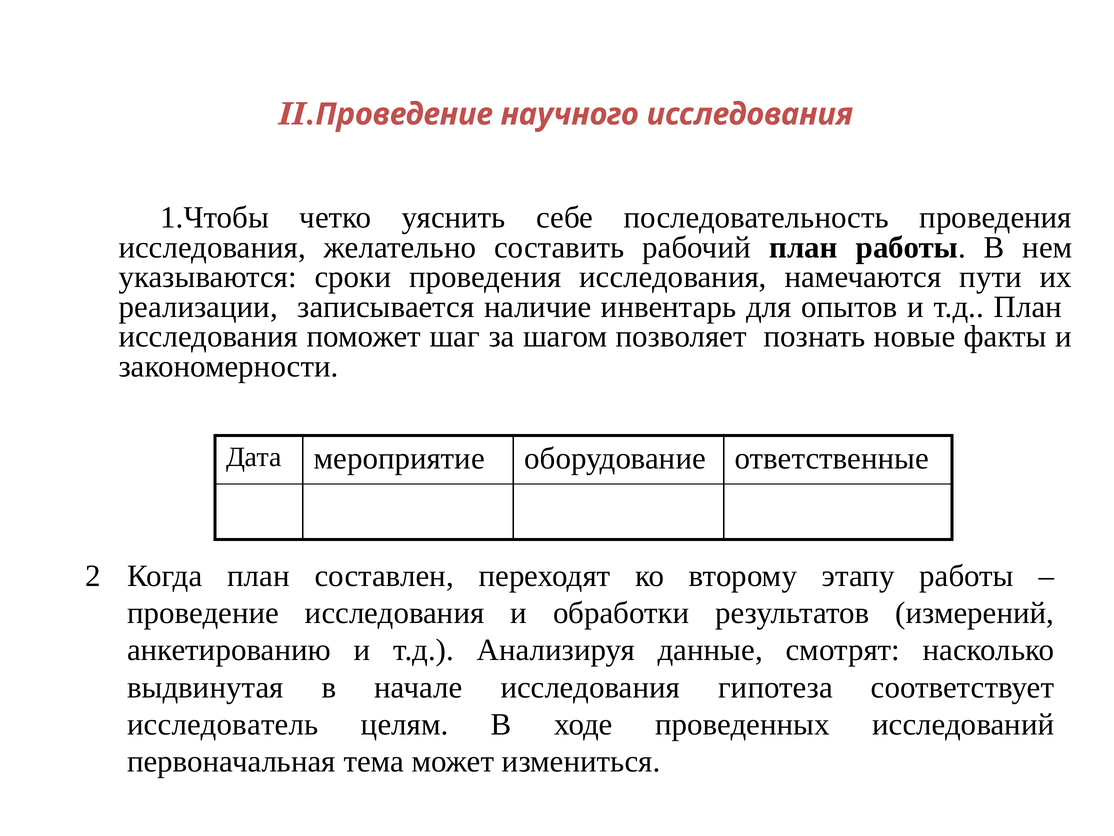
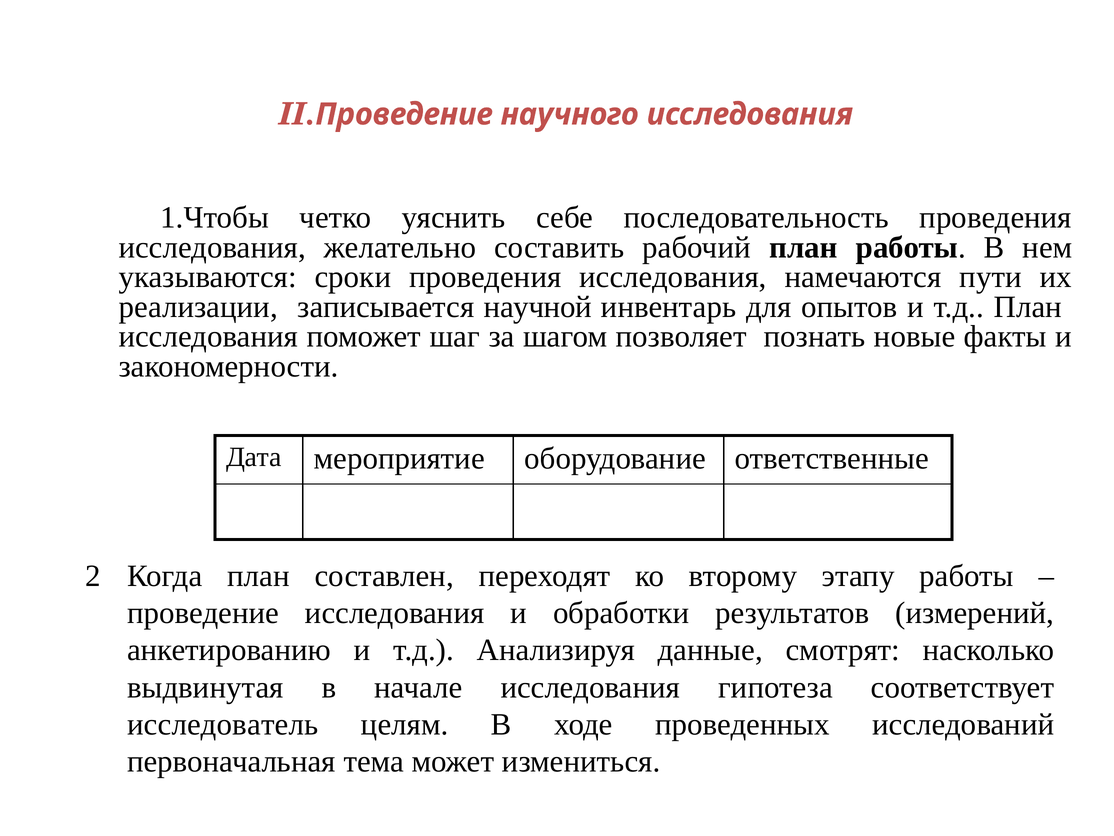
наличие: наличие -> научной
